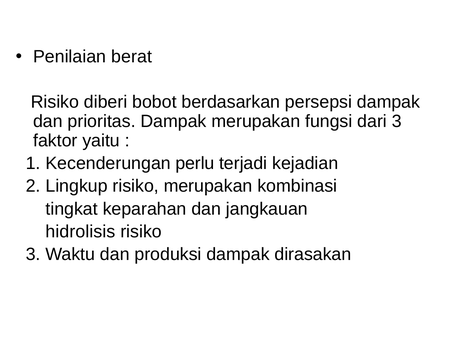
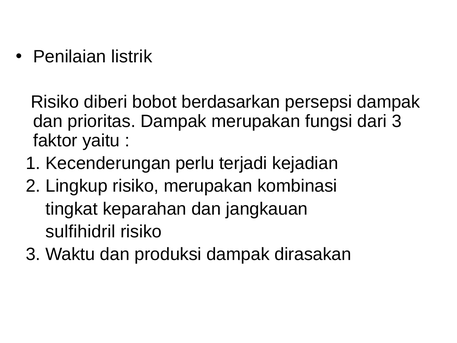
berat: berat -> listrik
hidrolisis: hidrolisis -> sulfihidril
